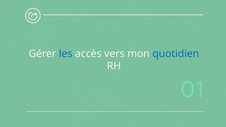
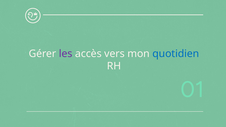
les colour: blue -> purple
